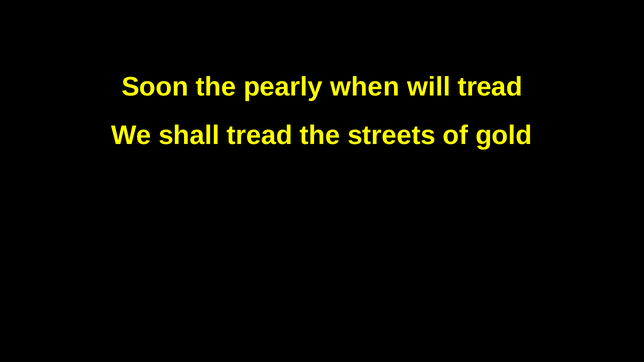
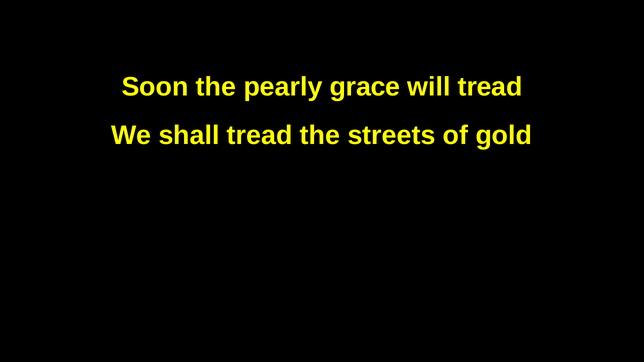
when: when -> grace
